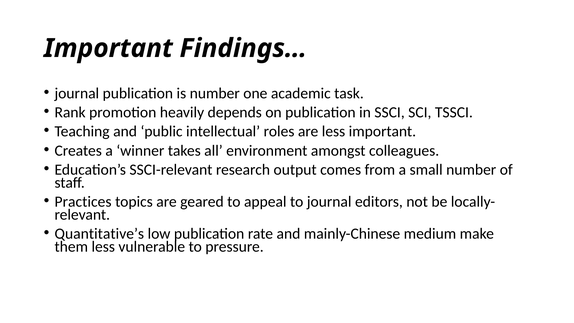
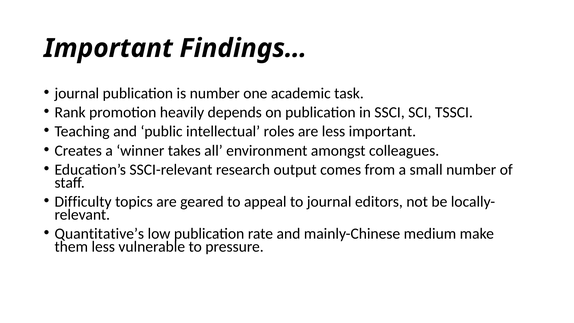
Practices: Practices -> Difficulty
